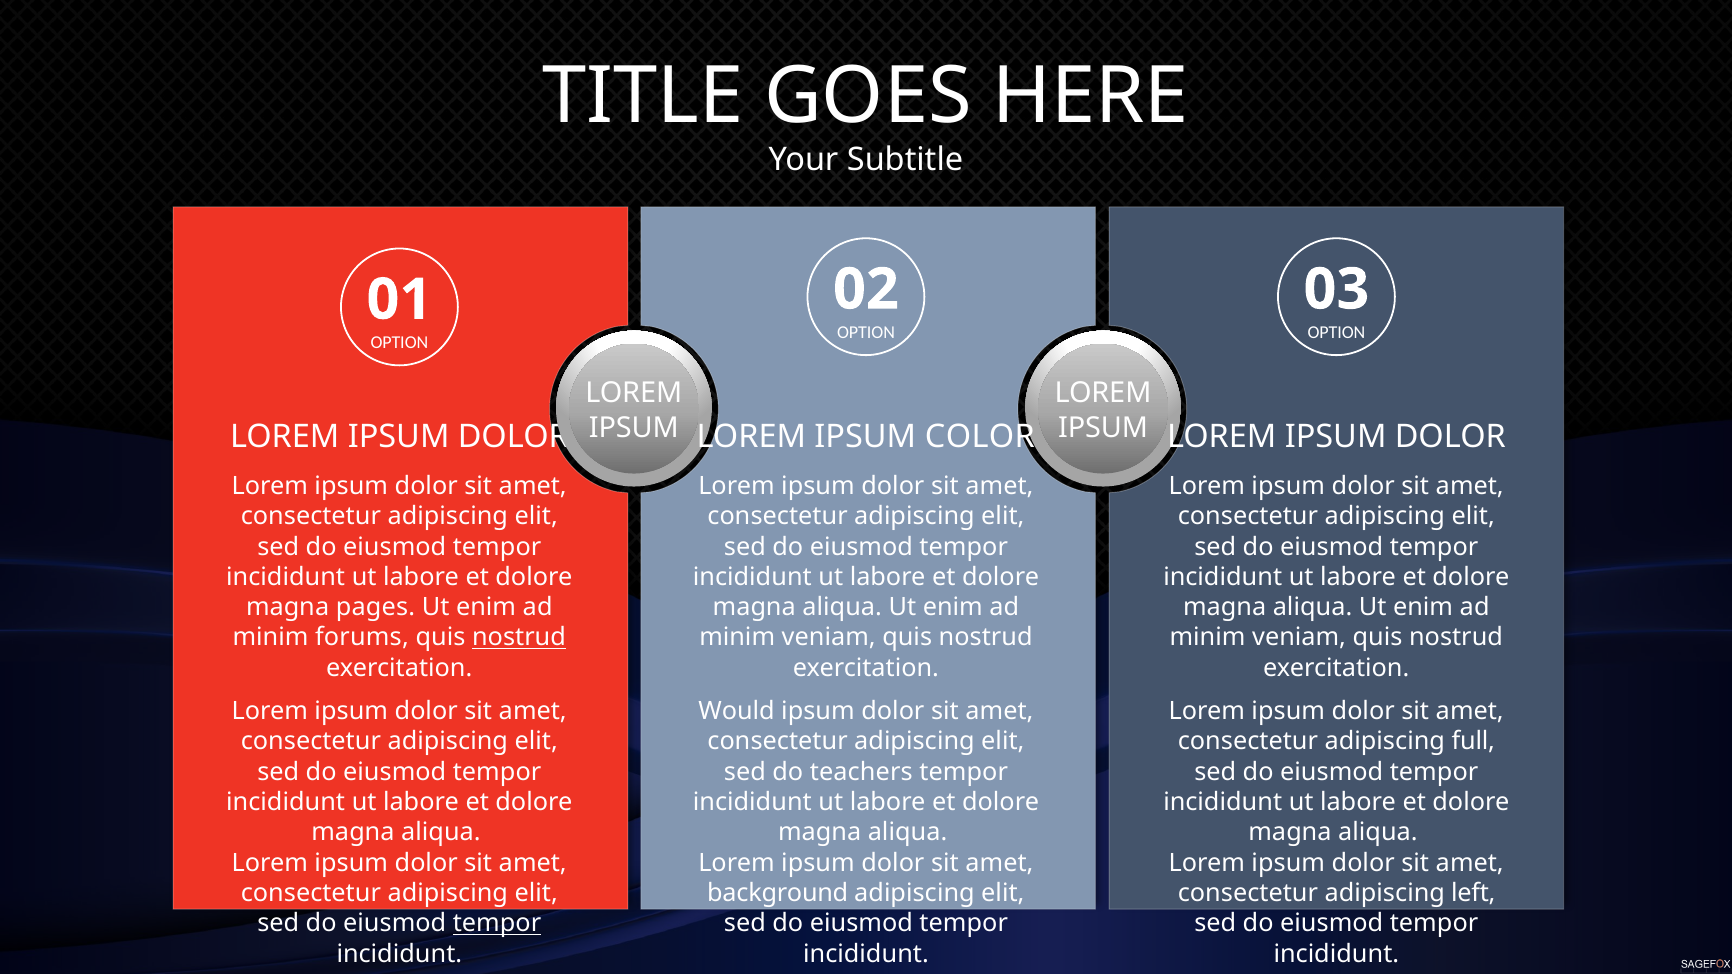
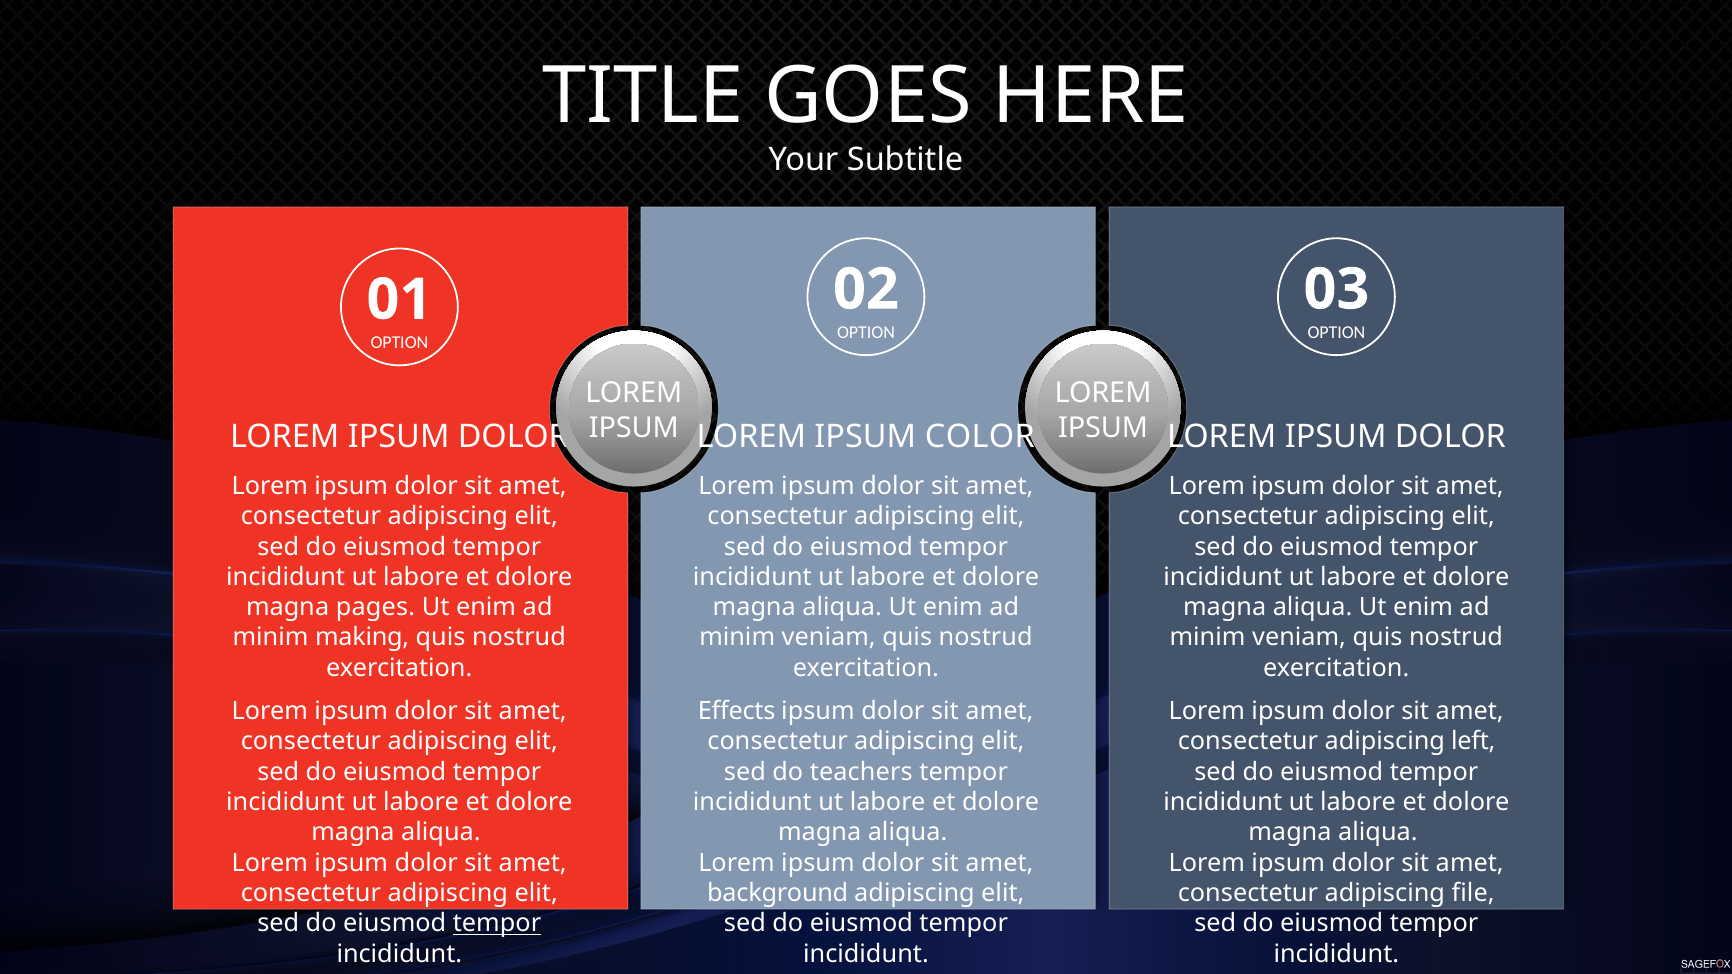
forums: forums -> making
nostrud at (519, 638) underline: present -> none
Would: Would -> Effects
full: full -> left
left: left -> file
